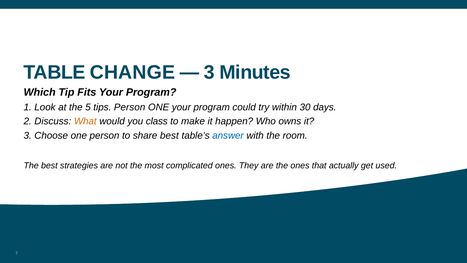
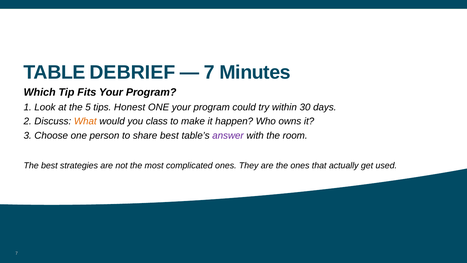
CHANGE: CHANGE -> DEBRIEF
3 at (209, 72): 3 -> 7
tips Person: Person -> Honest
answer colour: blue -> purple
